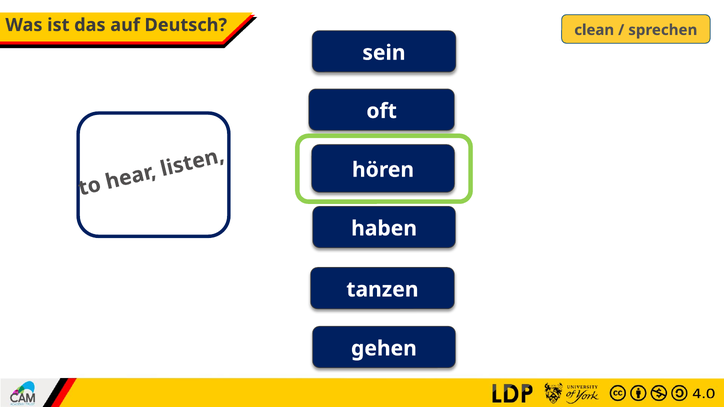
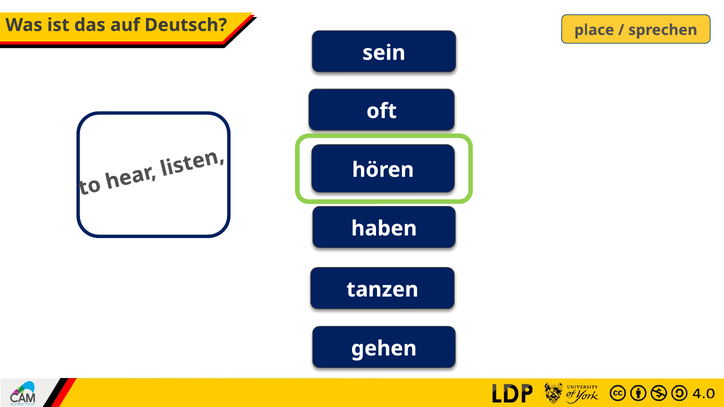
clean: clean -> place
